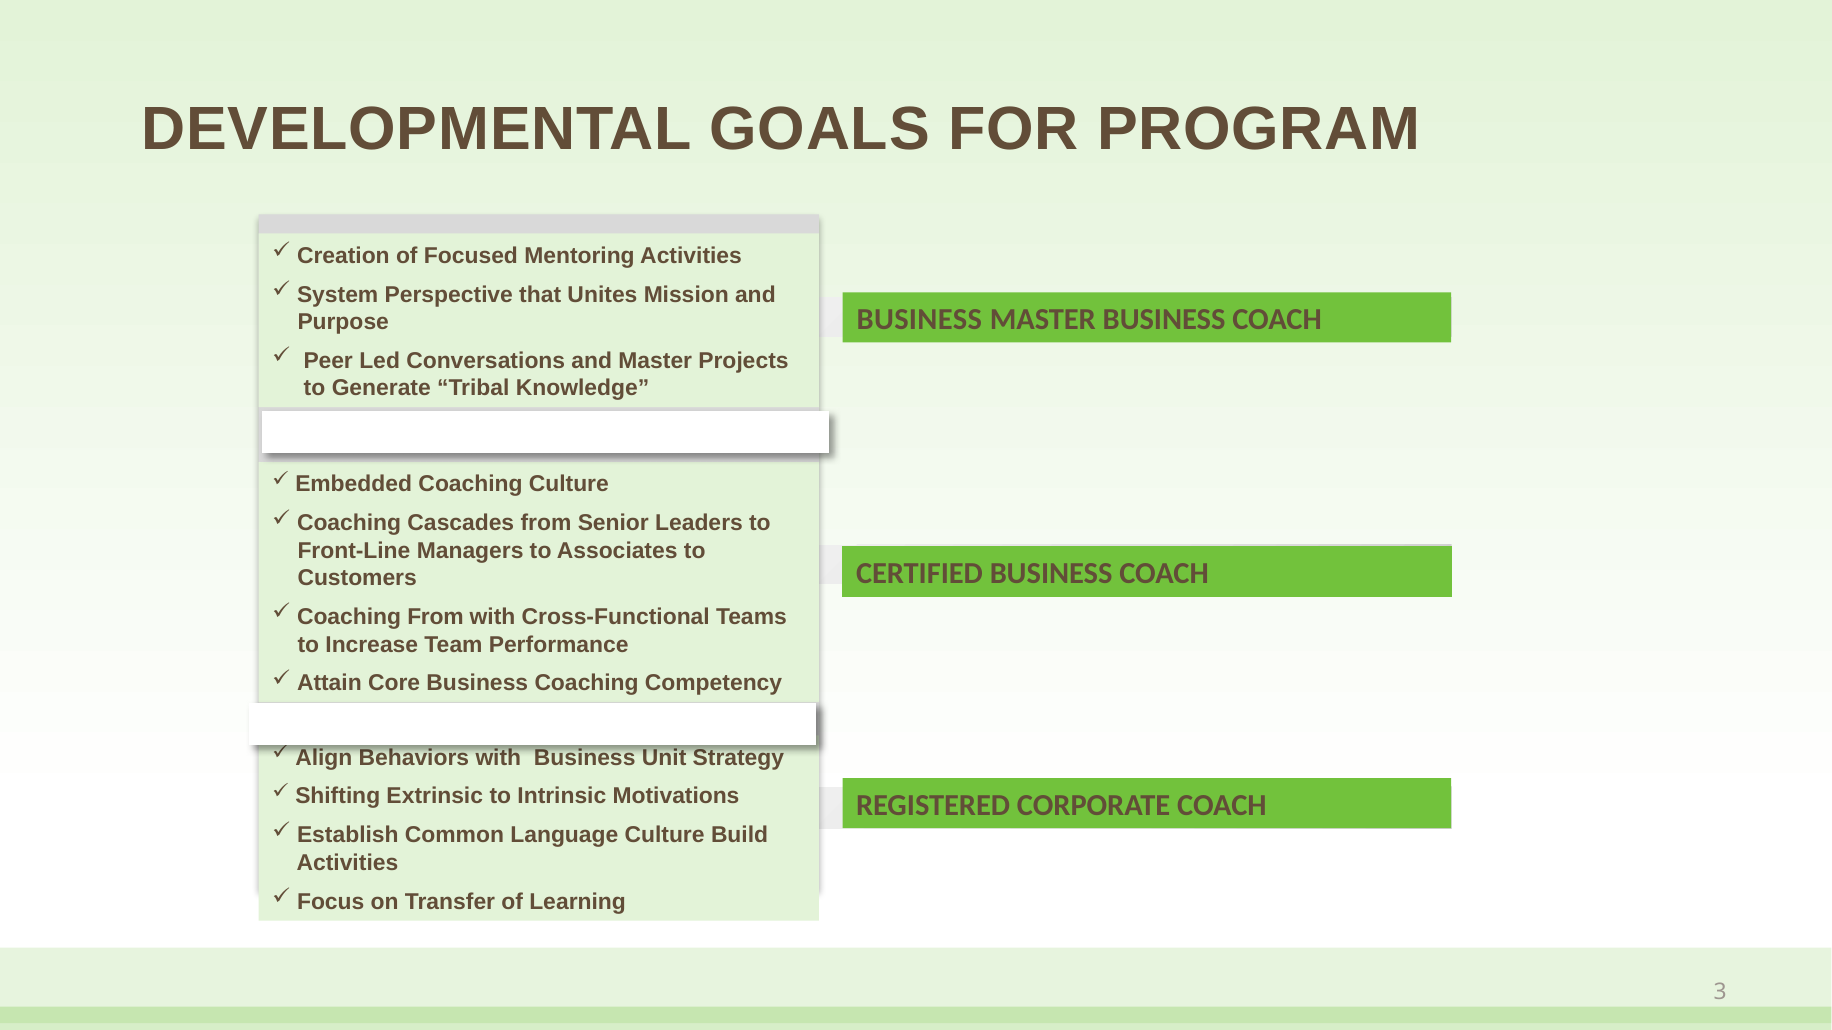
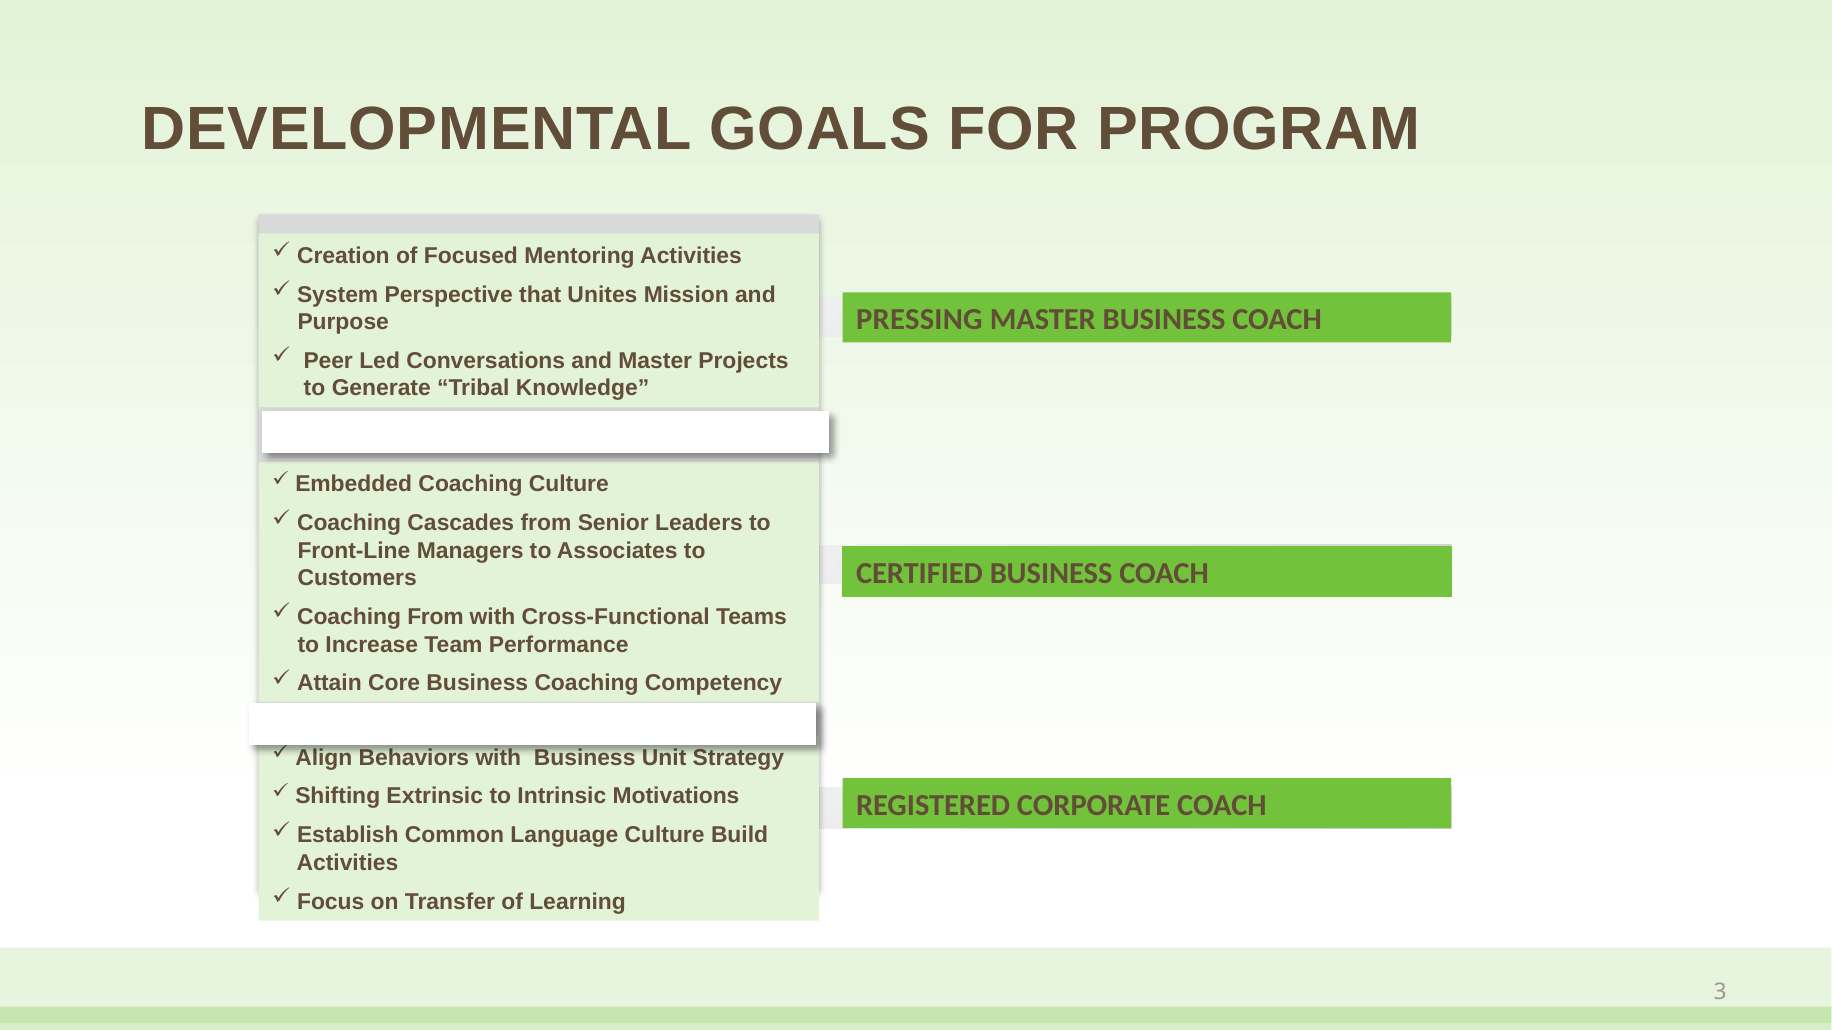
BUSINESS at (919, 320): BUSINESS -> PRESSING
